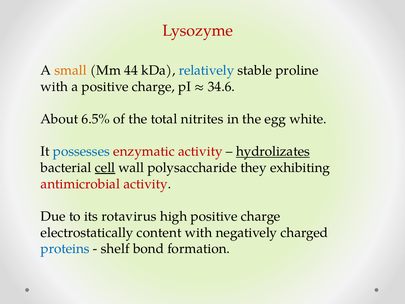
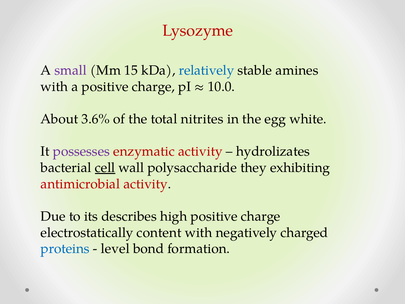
small colour: orange -> purple
44: 44 -> 15
proline: proline -> amines
34.6: 34.6 -> 10.0
6.5%: 6.5% -> 3.6%
possesses colour: blue -> purple
hydrolizates underline: present -> none
rotavirus: rotavirus -> describes
shelf: shelf -> level
